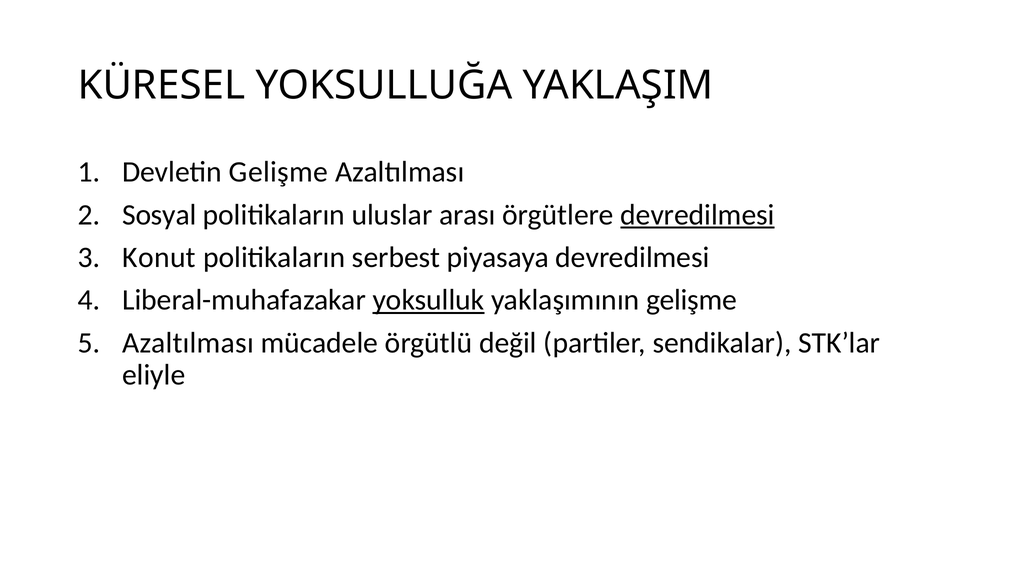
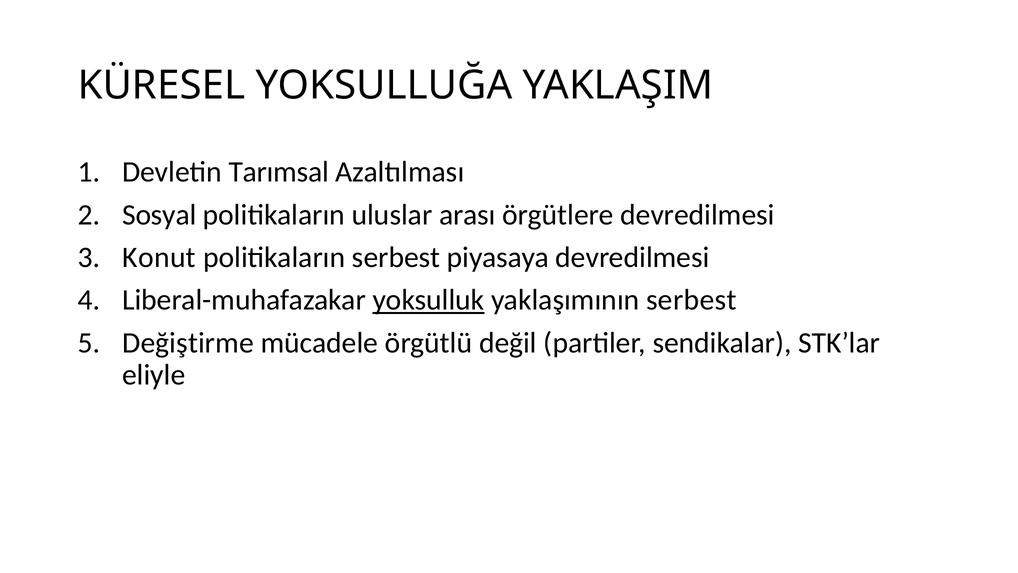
Devletin Gelişme: Gelişme -> Tarımsal
devredilmesi at (697, 215) underline: present -> none
yaklaşımının gelişme: gelişme -> serbest
Azaltılması at (188, 343): Azaltılması -> Değiştirme
